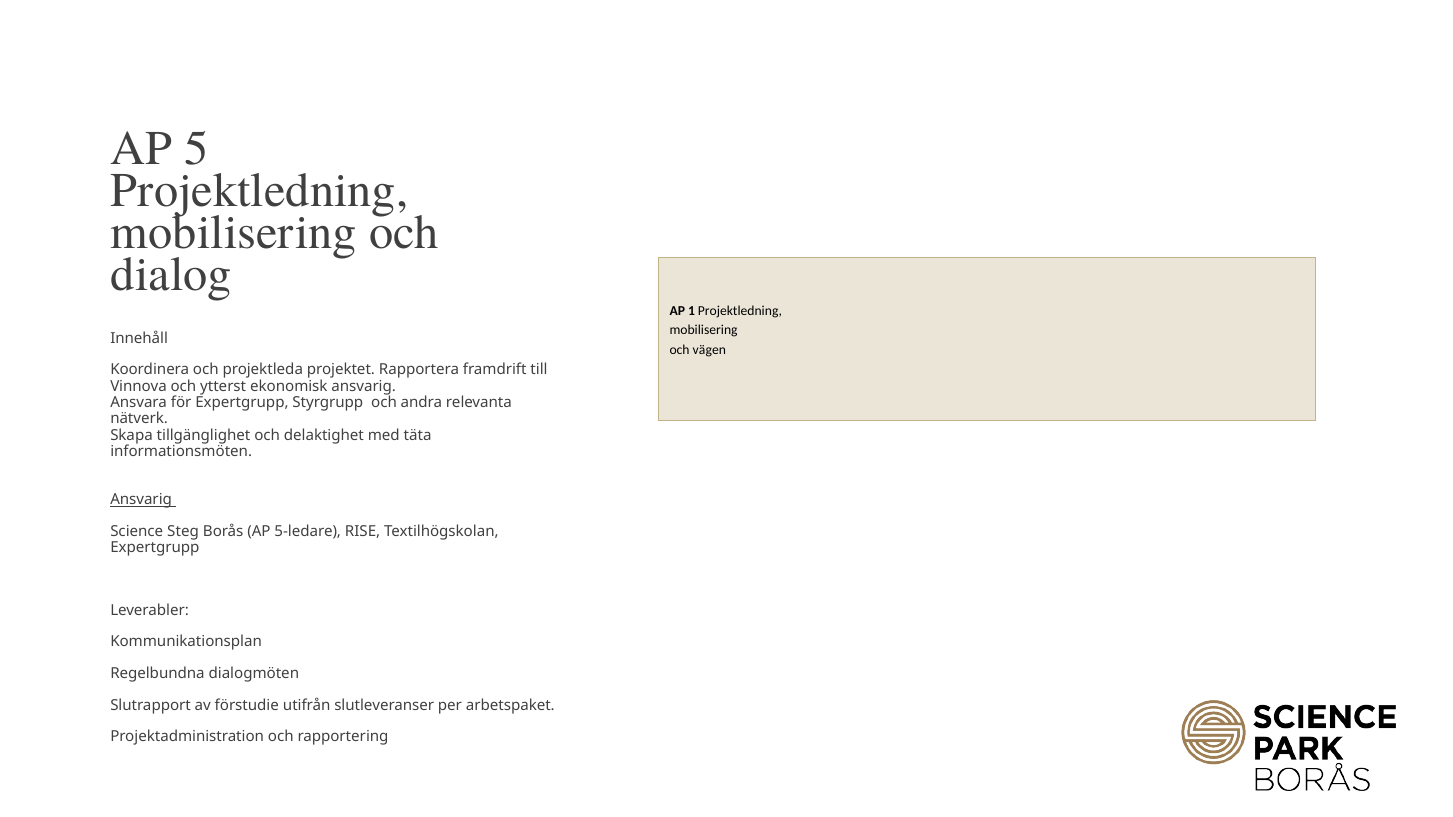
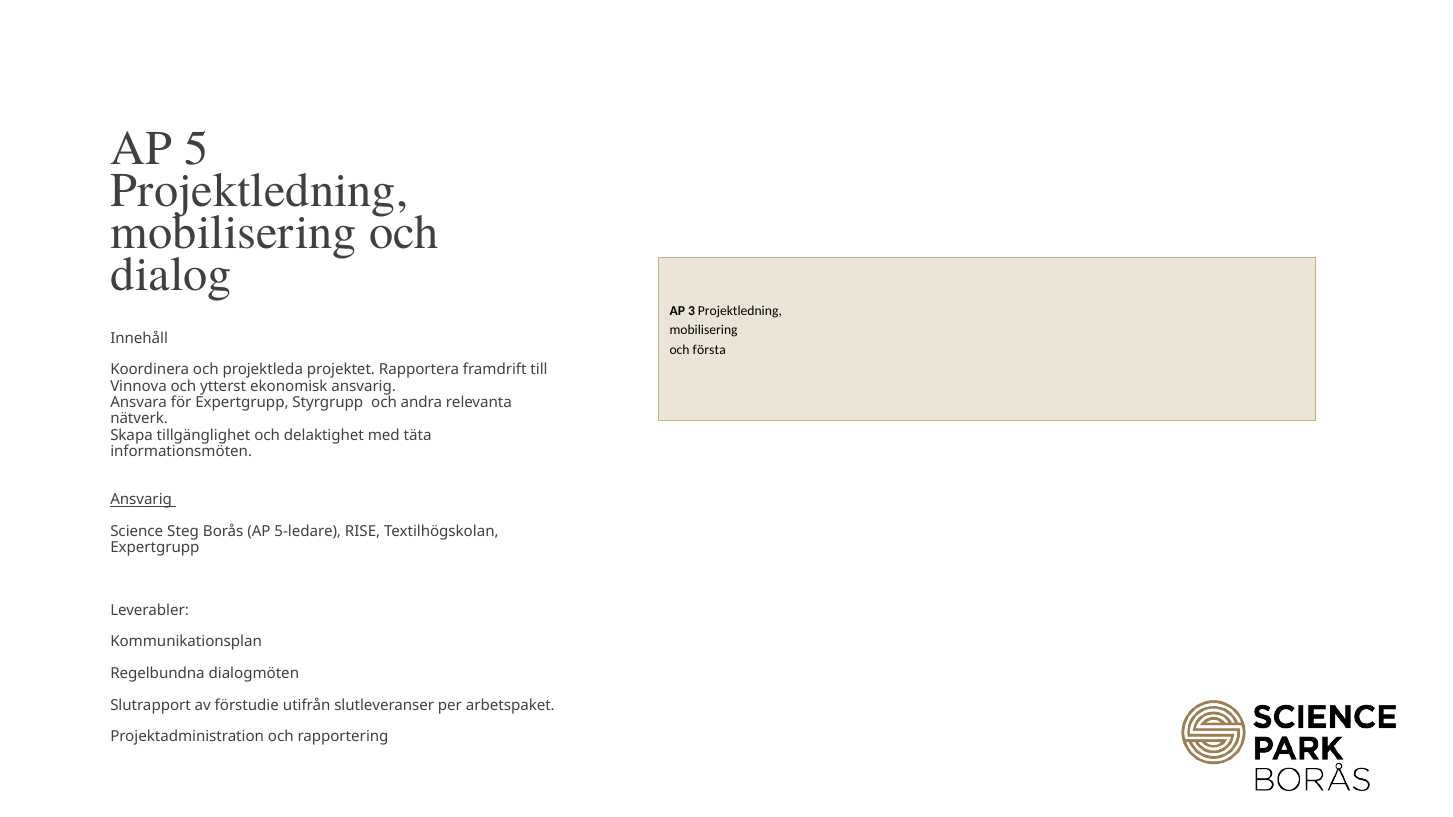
1: 1 -> 3
vägen: vägen -> första
